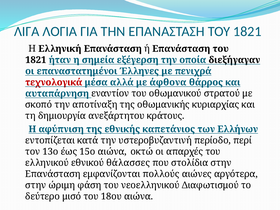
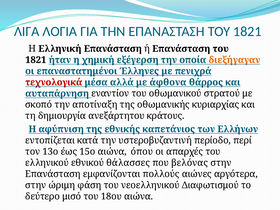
σημεία: σημεία -> χημική
διεξήγαγαν colour: black -> orange
οκτώ: οκτώ -> όπου
στολίδια: στολίδια -> βελόνας
